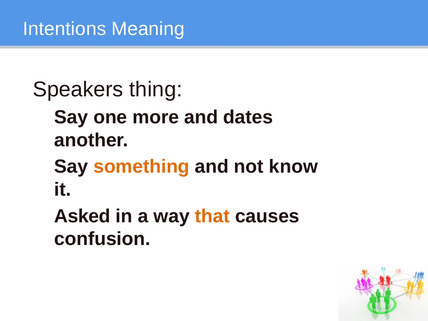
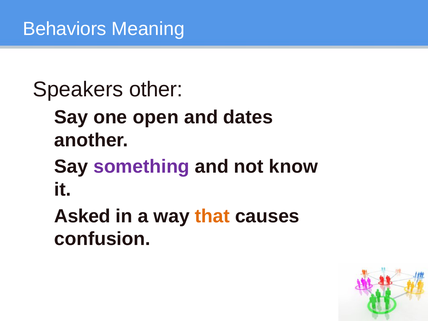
Intentions: Intentions -> Behaviors
thing: thing -> other
more: more -> open
something colour: orange -> purple
